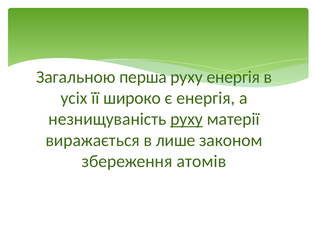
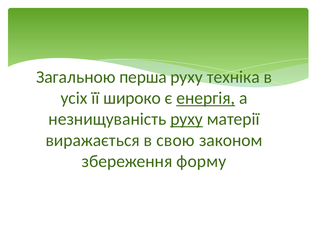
руху енергія: енергія -> техніка
енергія at (206, 98) underline: none -> present
лише: лише -> свою
атомів: атомів -> форму
